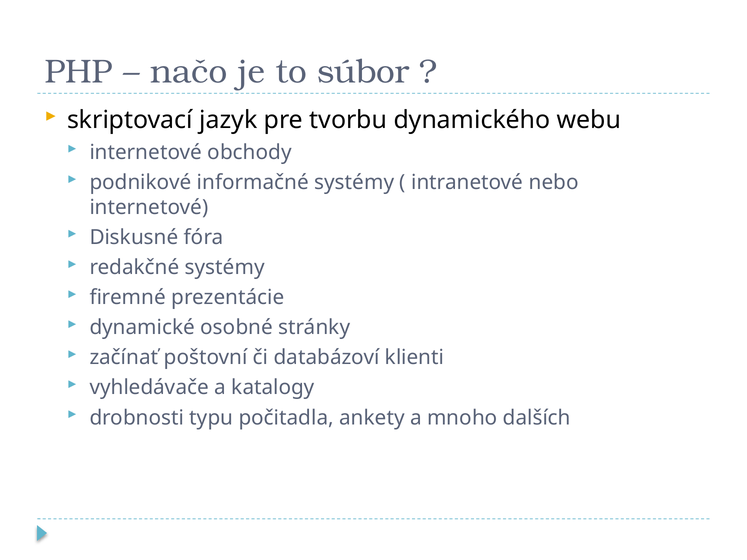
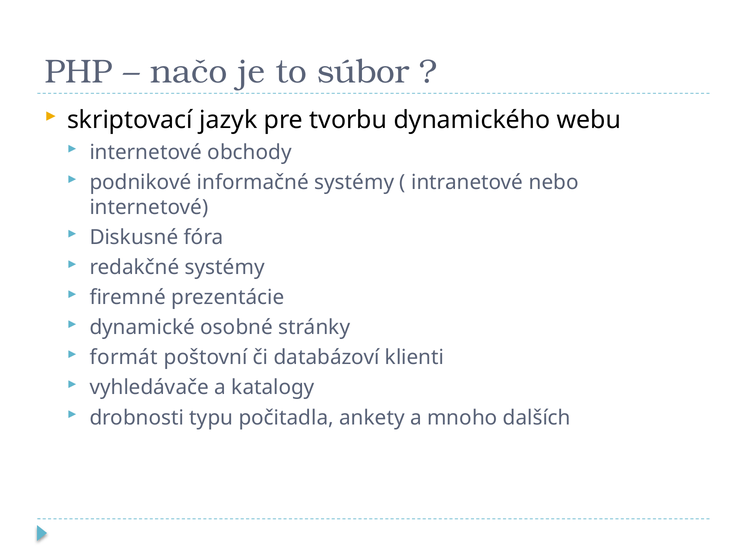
začínať: začínať -> formát
